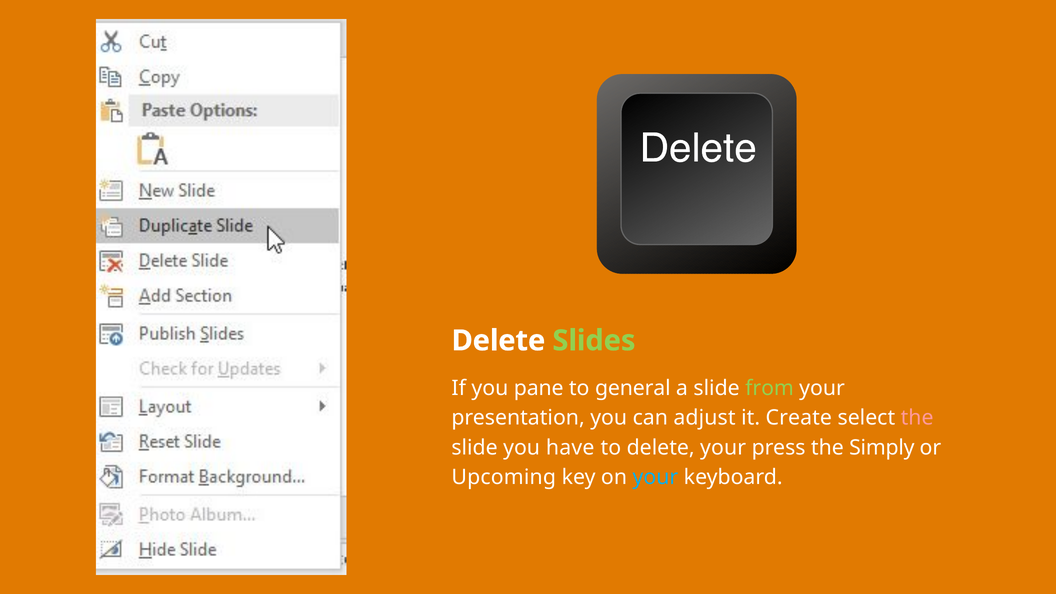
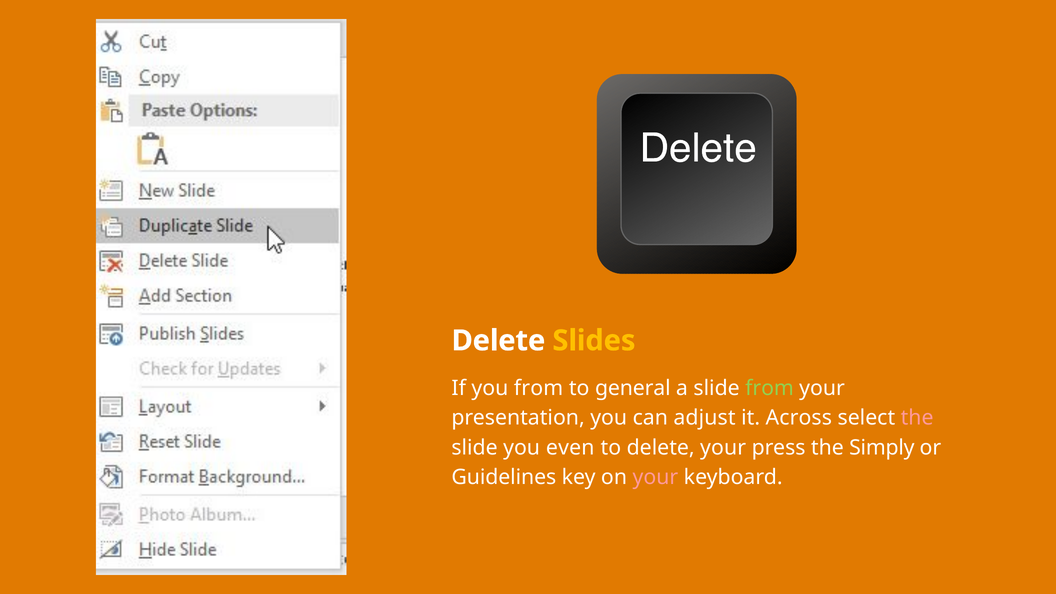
Slides colour: light green -> yellow
you pane: pane -> from
Create: Create -> Across
have: have -> even
Upcoming: Upcoming -> Guidelines
your at (655, 477) colour: light blue -> pink
